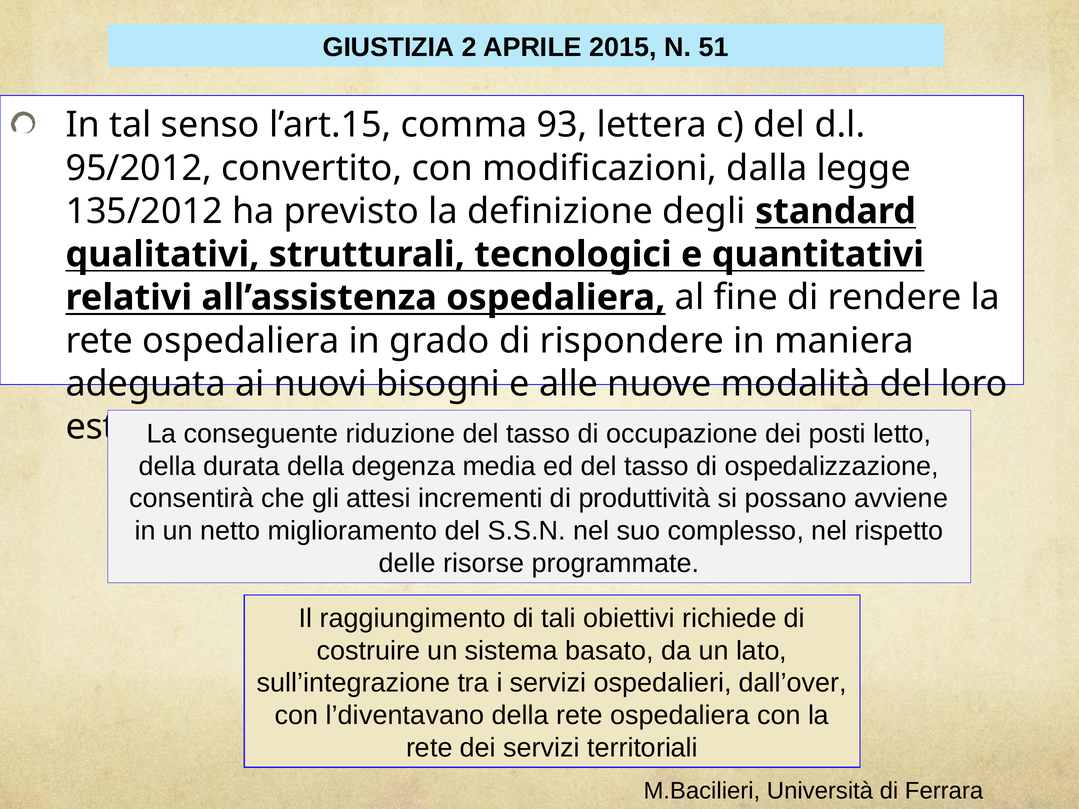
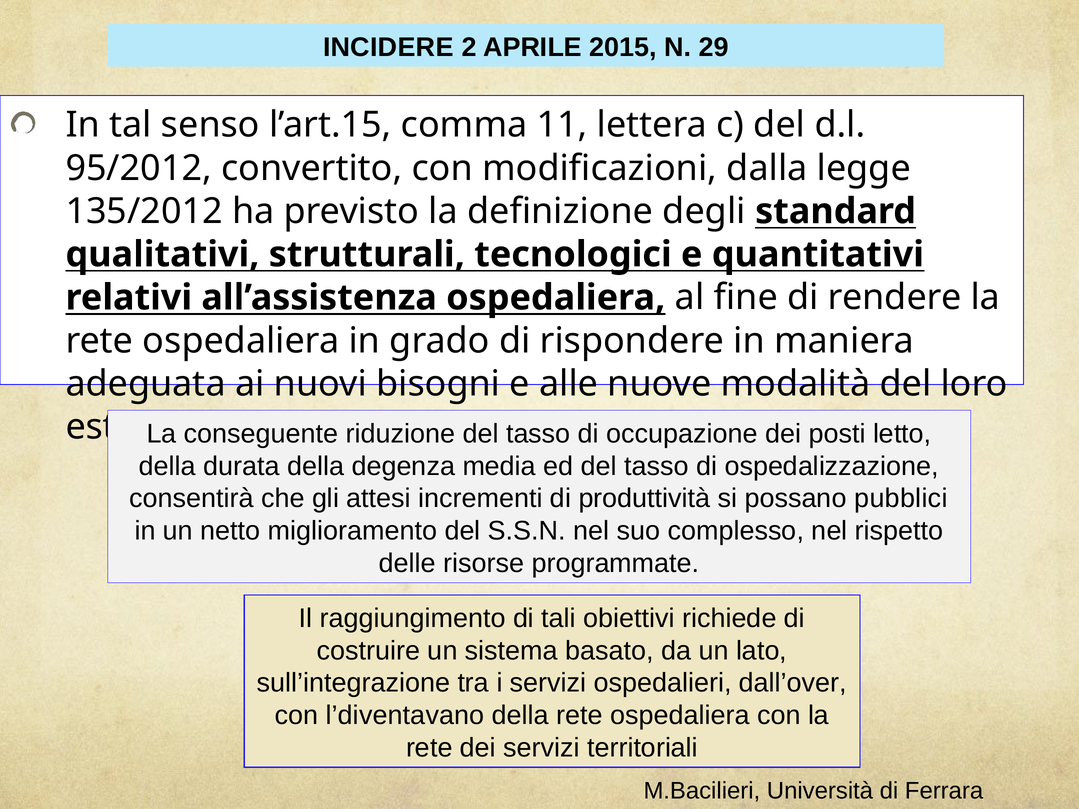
GIUSTIZIA: GIUSTIZIA -> INCIDERE
51: 51 -> 29
93: 93 -> 11
avviene: avviene -> pubblici
